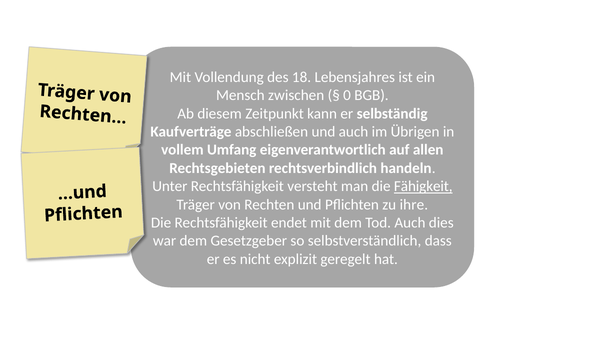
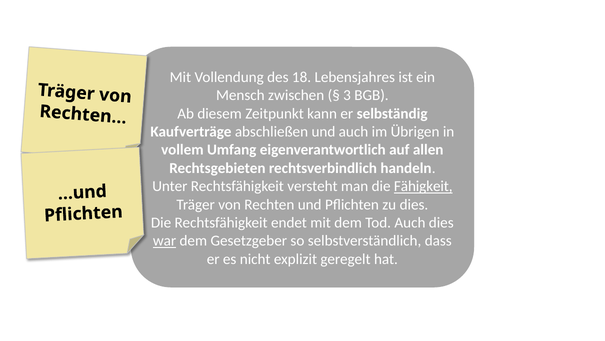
0: 0 -> 3
zu ihre: ihre -> dies
war underline: none -> present
